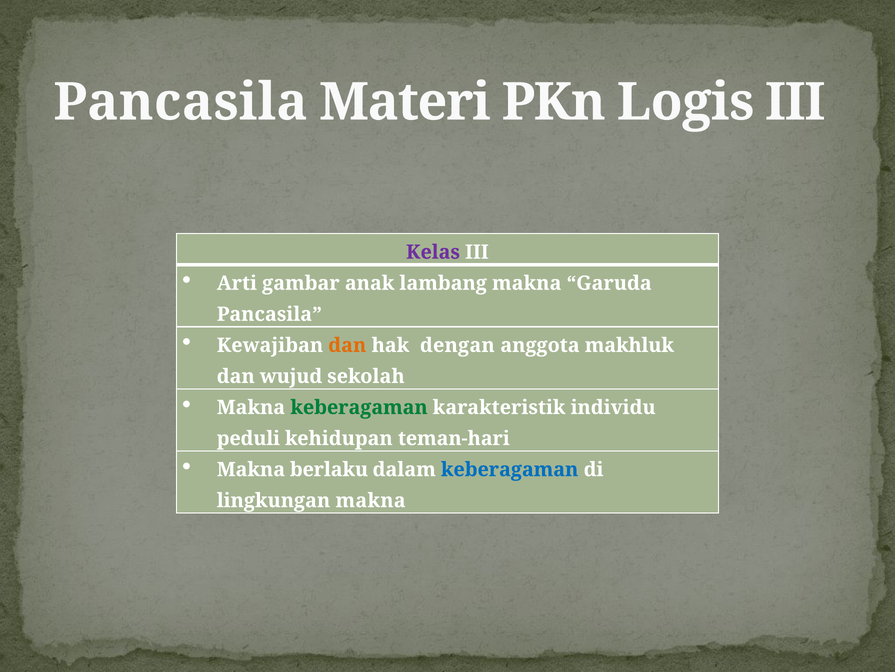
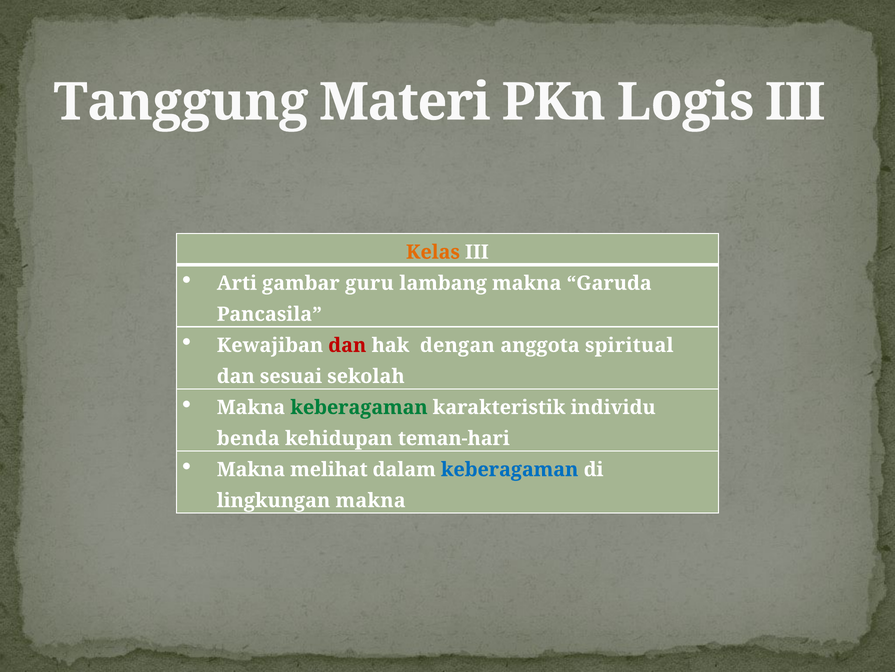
Pancasila at (181, 102): Pancasila -> Tanggung
Kelas colour: purple -> orange
anak: anak -> guru
dan at (347, 345) colour: orange -> red
makhluk: makhluk -> spiritual
wujud: wujud -> sesuai
peduli: peduli -> benda
berlaku: berlaku -> melihat
